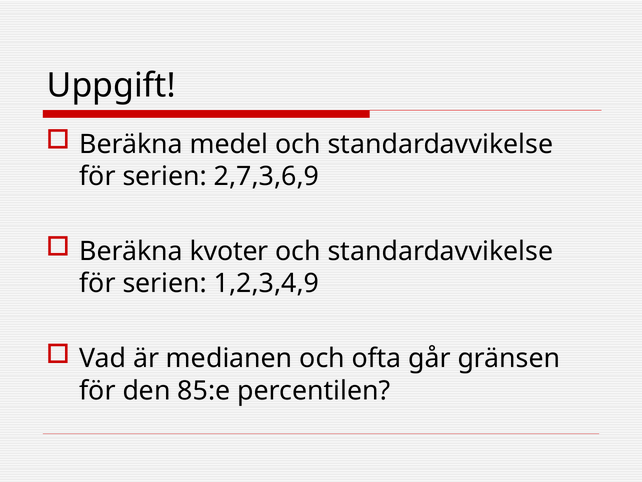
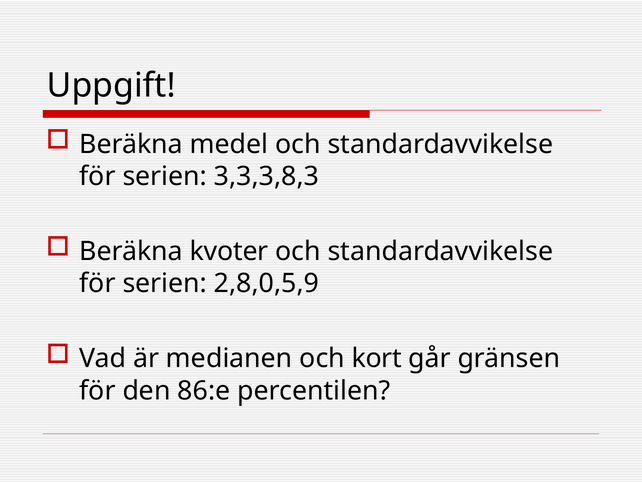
2,7,3,6,9: 2,7,3,6,9 -> 3,3,3,8,3
1,2,3,4,9: 1,2,3,4,9 -> 2,8,0,5,9
ofta: ofta -> kort
85:e: 85:e -> 86:e
